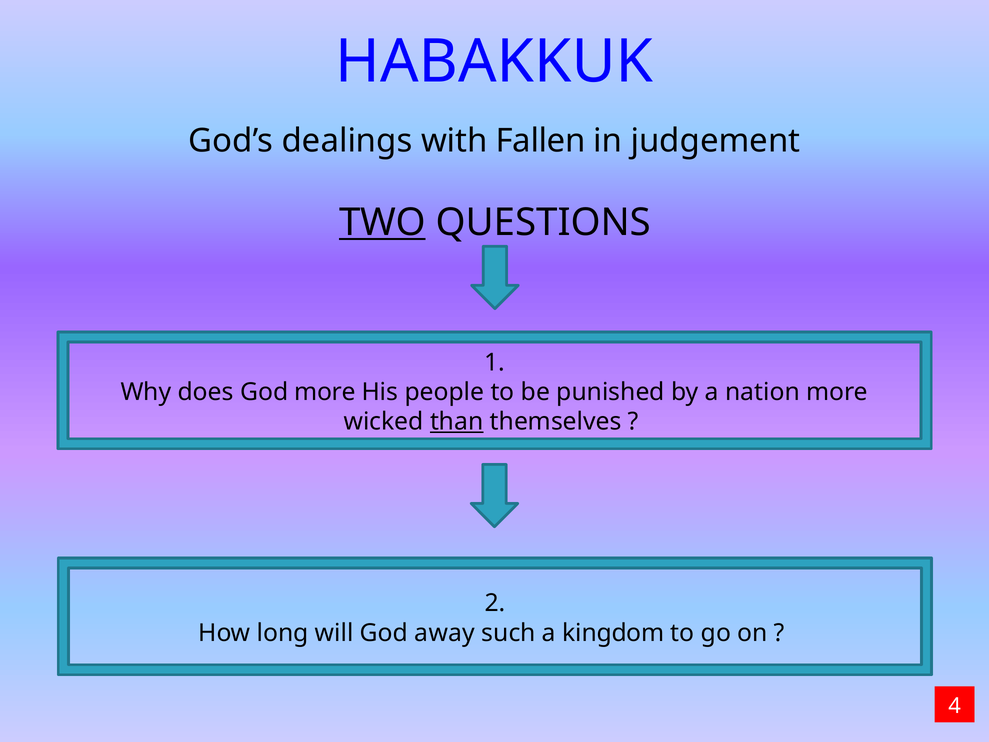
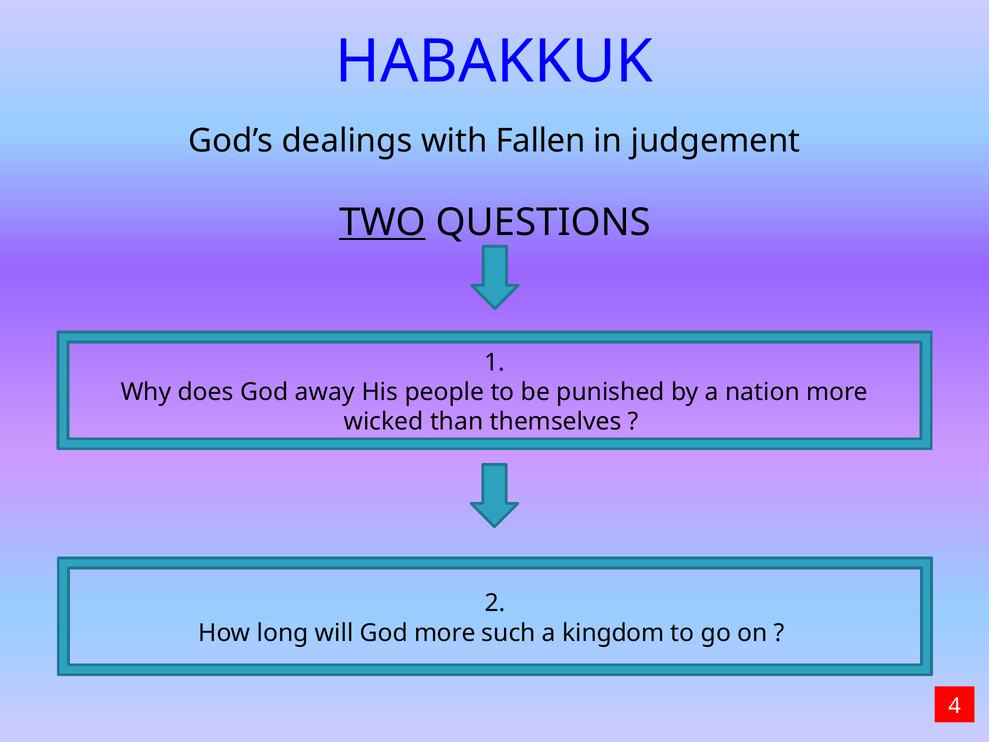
God more: more -> away
than underline: present -> none
God away: away -> more
